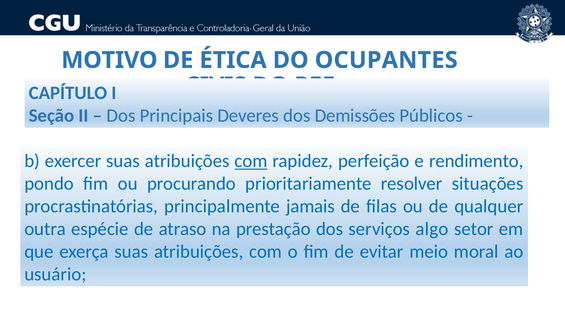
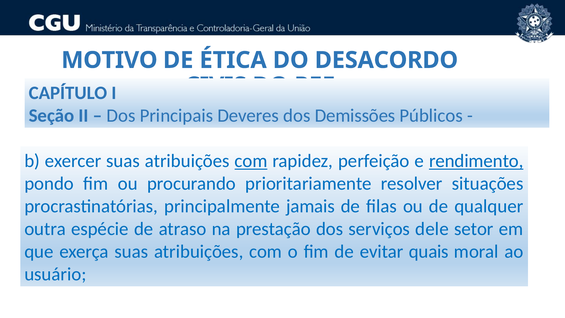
OCUPANTES: OCUPANTES -> DESACORDO
rendimento underline: none -> present
algo: algo -> dele
meio: meio -> quais
